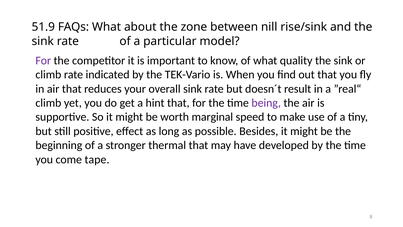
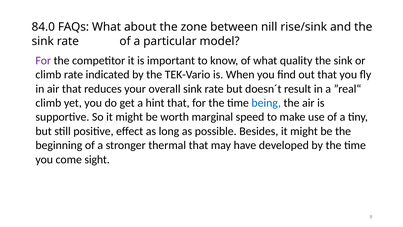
51.9: 51.9 -> 84.0
being colour: purple -> blue
tape: tape -> sight
